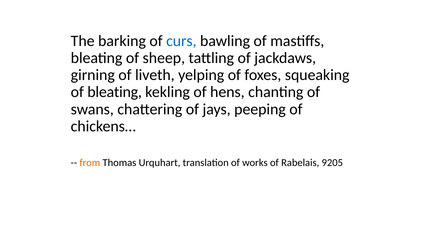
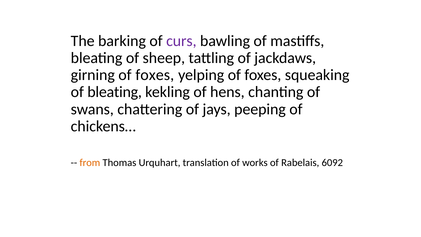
curs colour: blue -> purple
girning of liveth: liveth -> foxes
9205: 9205 -> 6092
